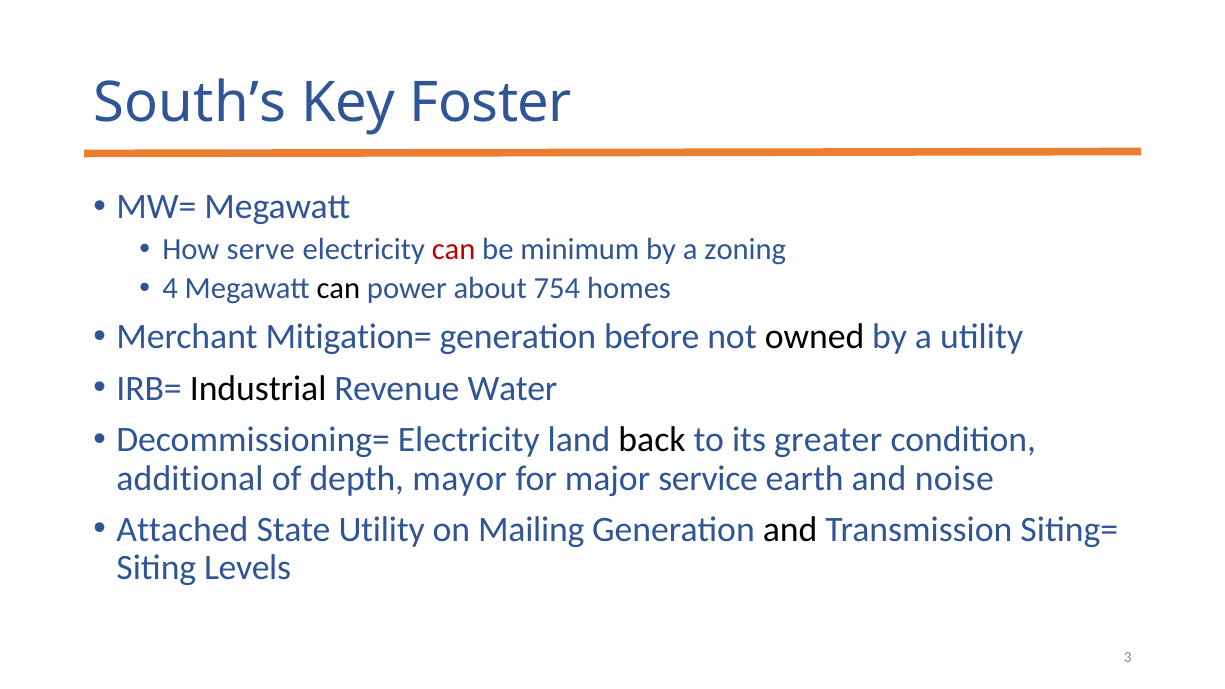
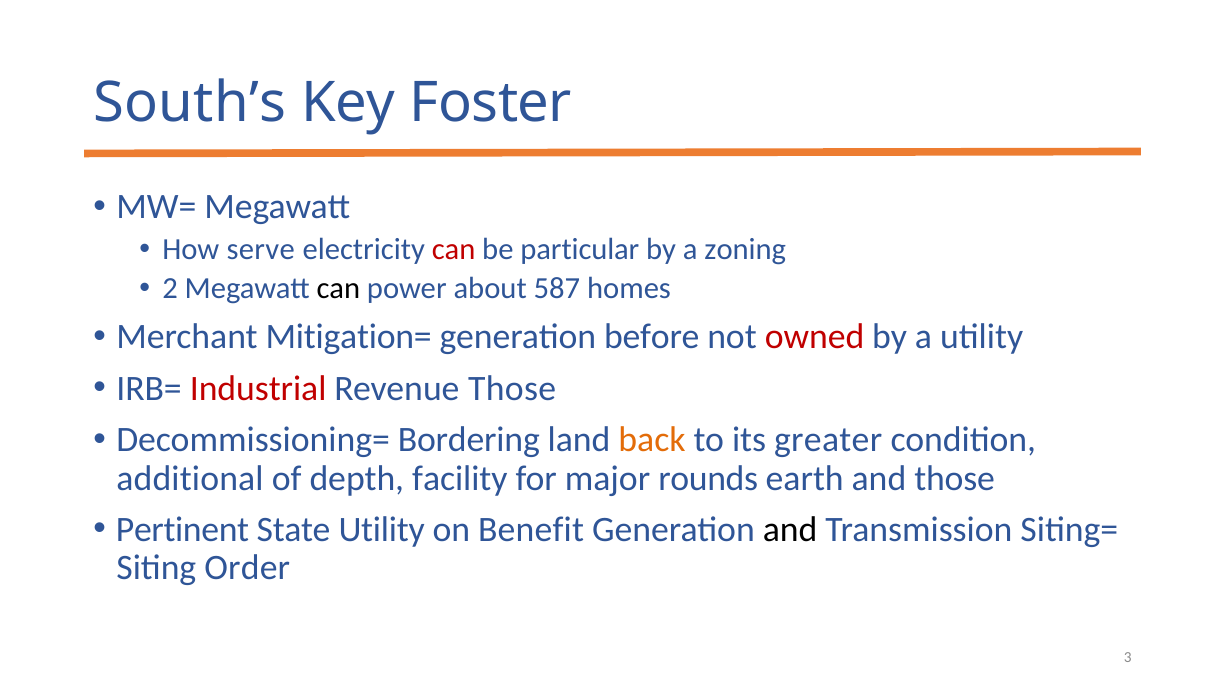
minimum: minimum -> particular
4: 4 -> 2
754: 754 -> 587
owned colour: black -> red
Industrial colour: black -> red
Revenue Water: Water -> Those
Decommissioning= Electricity: Electricity -> Bordering
back colour: black -> orange
mayor: mayor -> facility
service: service -> rounds
and noise: noise -> those
Attached: Attached -> Pertinent
Mailing: Mailing -> Benefit
Levels: Levels -> Order
